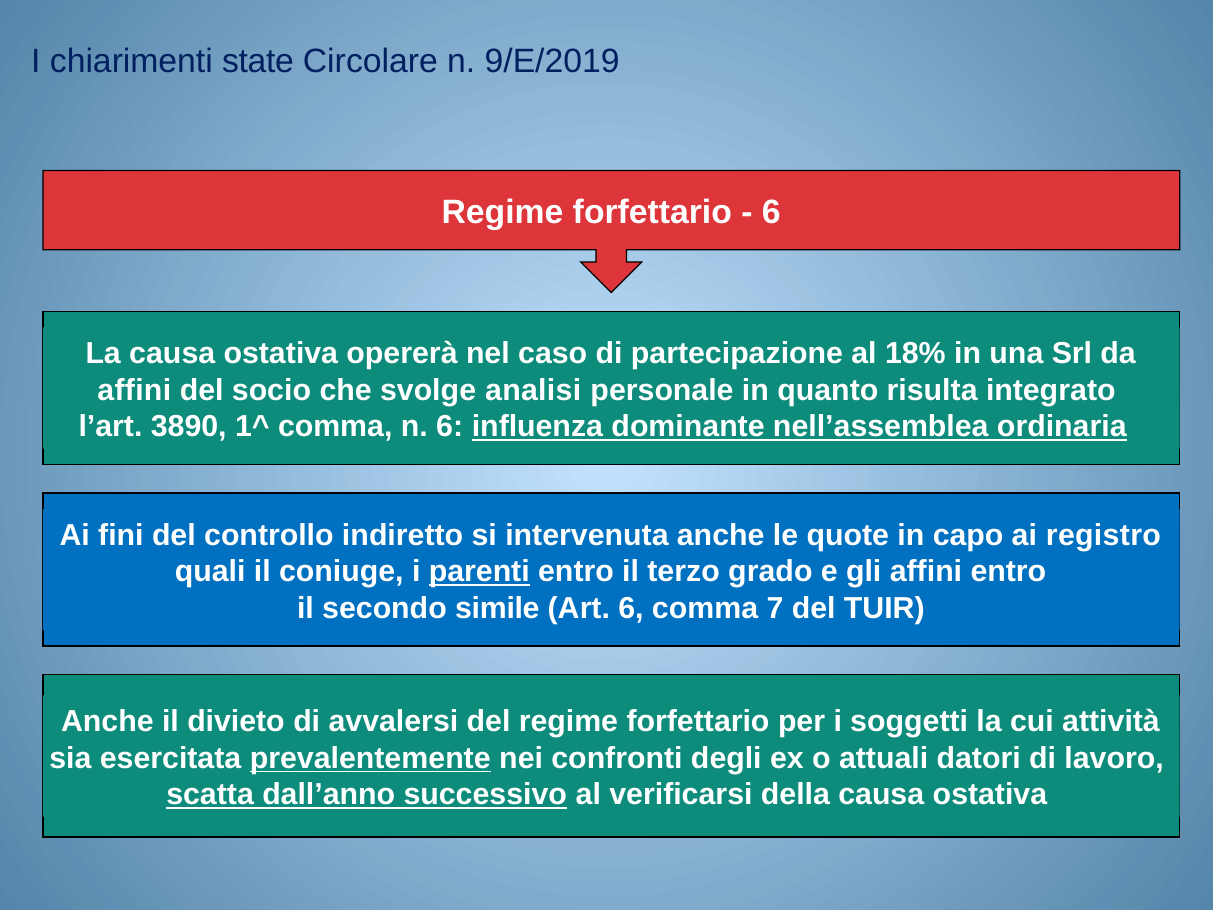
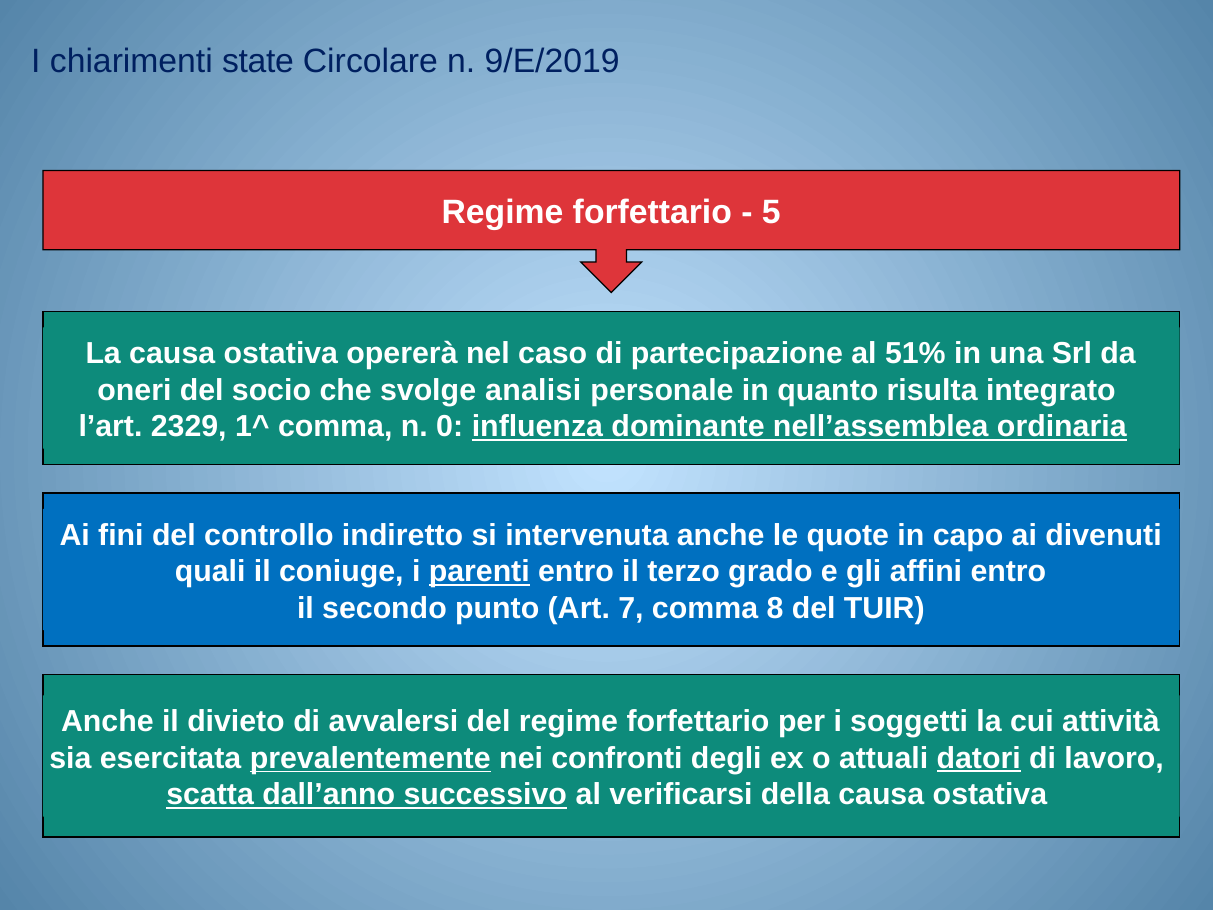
6 at (771, 212): 6 -> 5
18%: 18% -> 51%
affini at (134, 390): affini -> oneri
3890: 3890 -> 2329
n 6: 6 -> 0
registro: registro -> divenuti
simile: simile -> punto
Art 6: 6 -> 7
7: 7 -> 8
datori underline: none -> present
